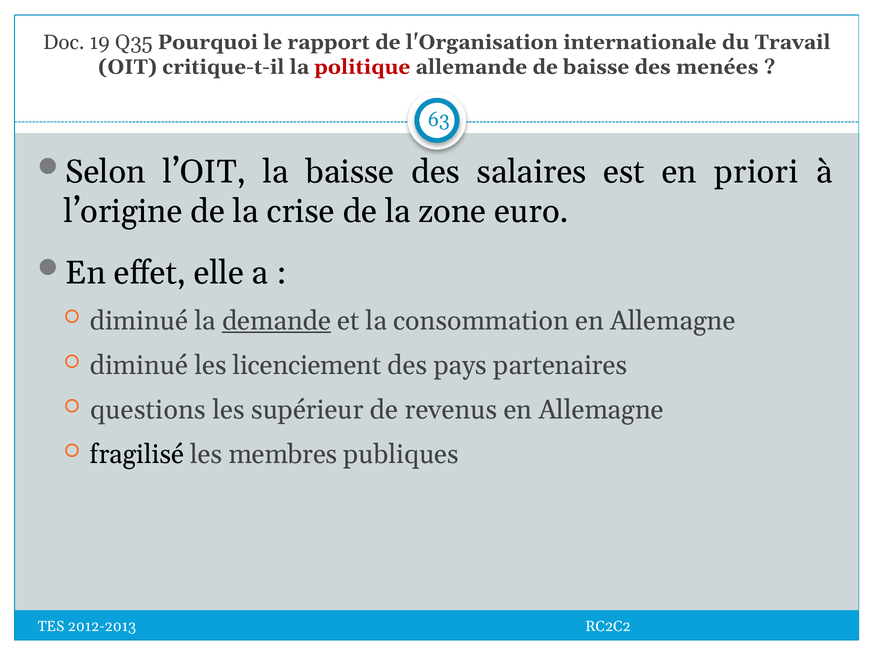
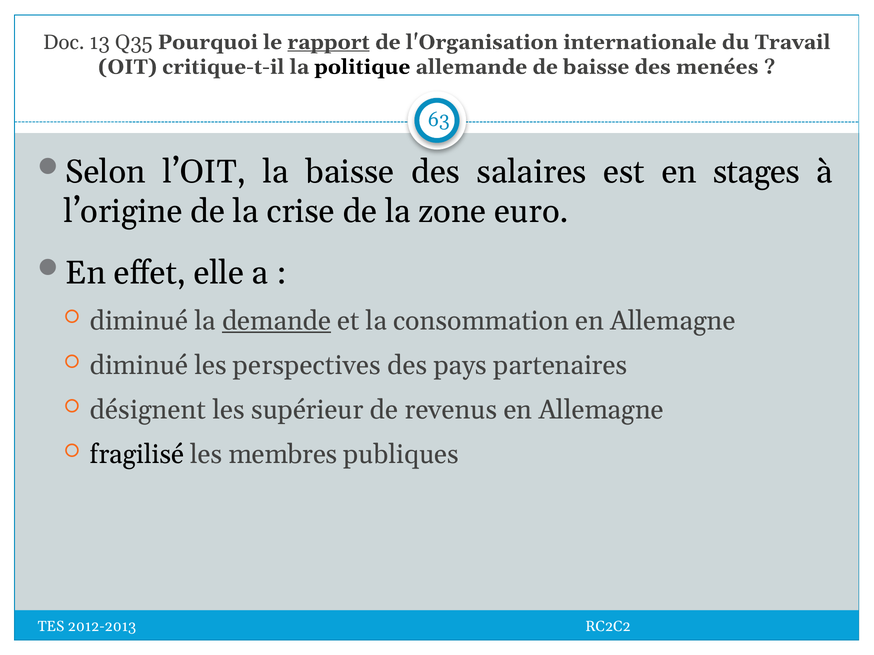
19: 19 -> 13
rapport underline: none -> present
politique colour: red -> black
priori: priori -> stages
licenciement: licenciement -> perspectives
questions: questions -> désignent
